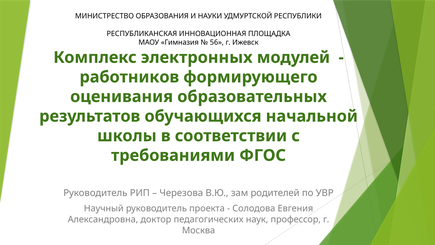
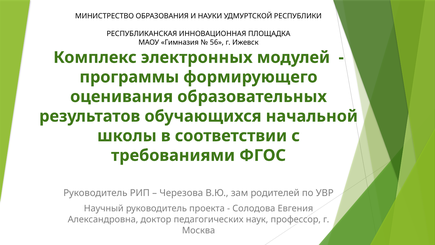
работников: работников -> программы
